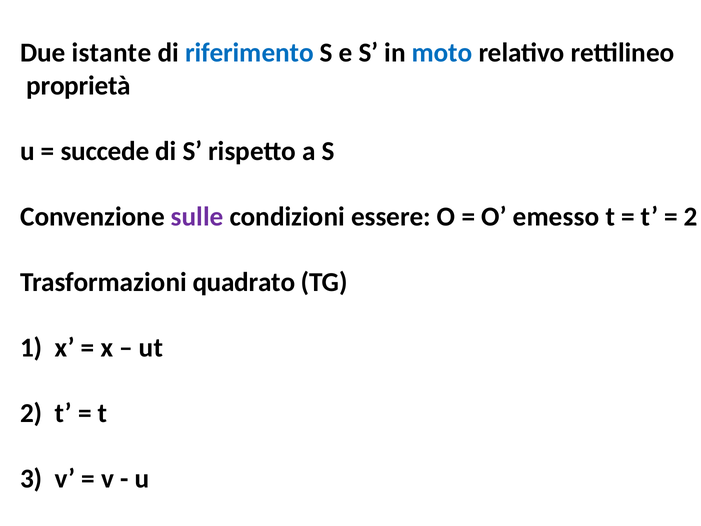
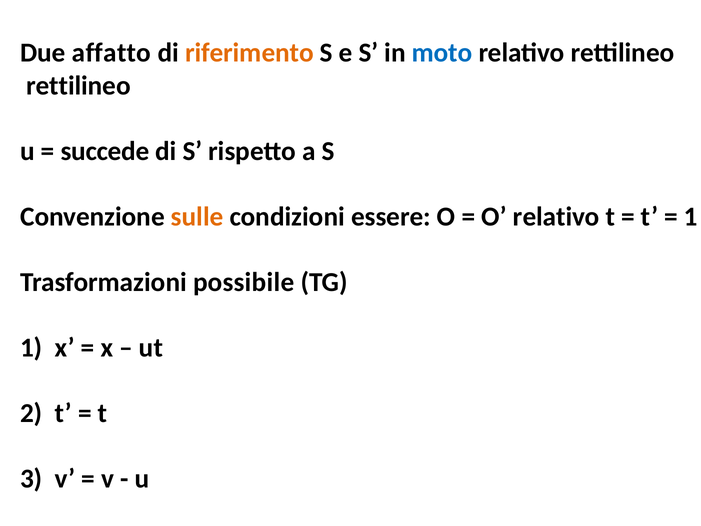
istante: istante -> affatto
riferimento colour: blue -> orange
proprietà at (79, 86): proprietà -> rettilineo
sulle colour: purple -> orange
O emesso: emesso -> relativo
2 at (691, 216): 2 -> 1
quadrato: quadrato -> possibile
